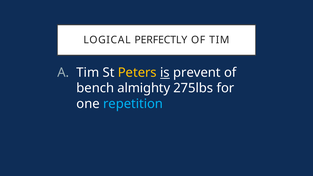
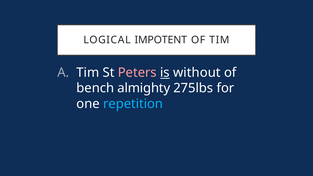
PERFECTLY: PERFECTLY -> IMPOTENT
Peters colour: yellow -> pink
prevent: prevent -> without
